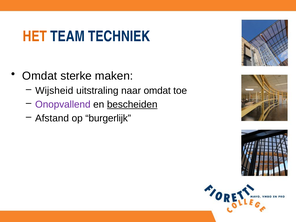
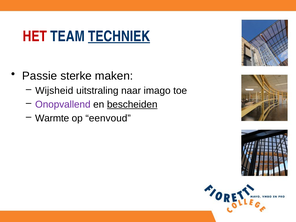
HET colour: orange -> red
TECHNIEK underline: none -> present
Omdat at (40, 76): Omdat -> Passie
naar omdat: omdat -> imago
Afstand: Afstand -> Warmte
burgerlijk: burgerlijk -> eenvoud
